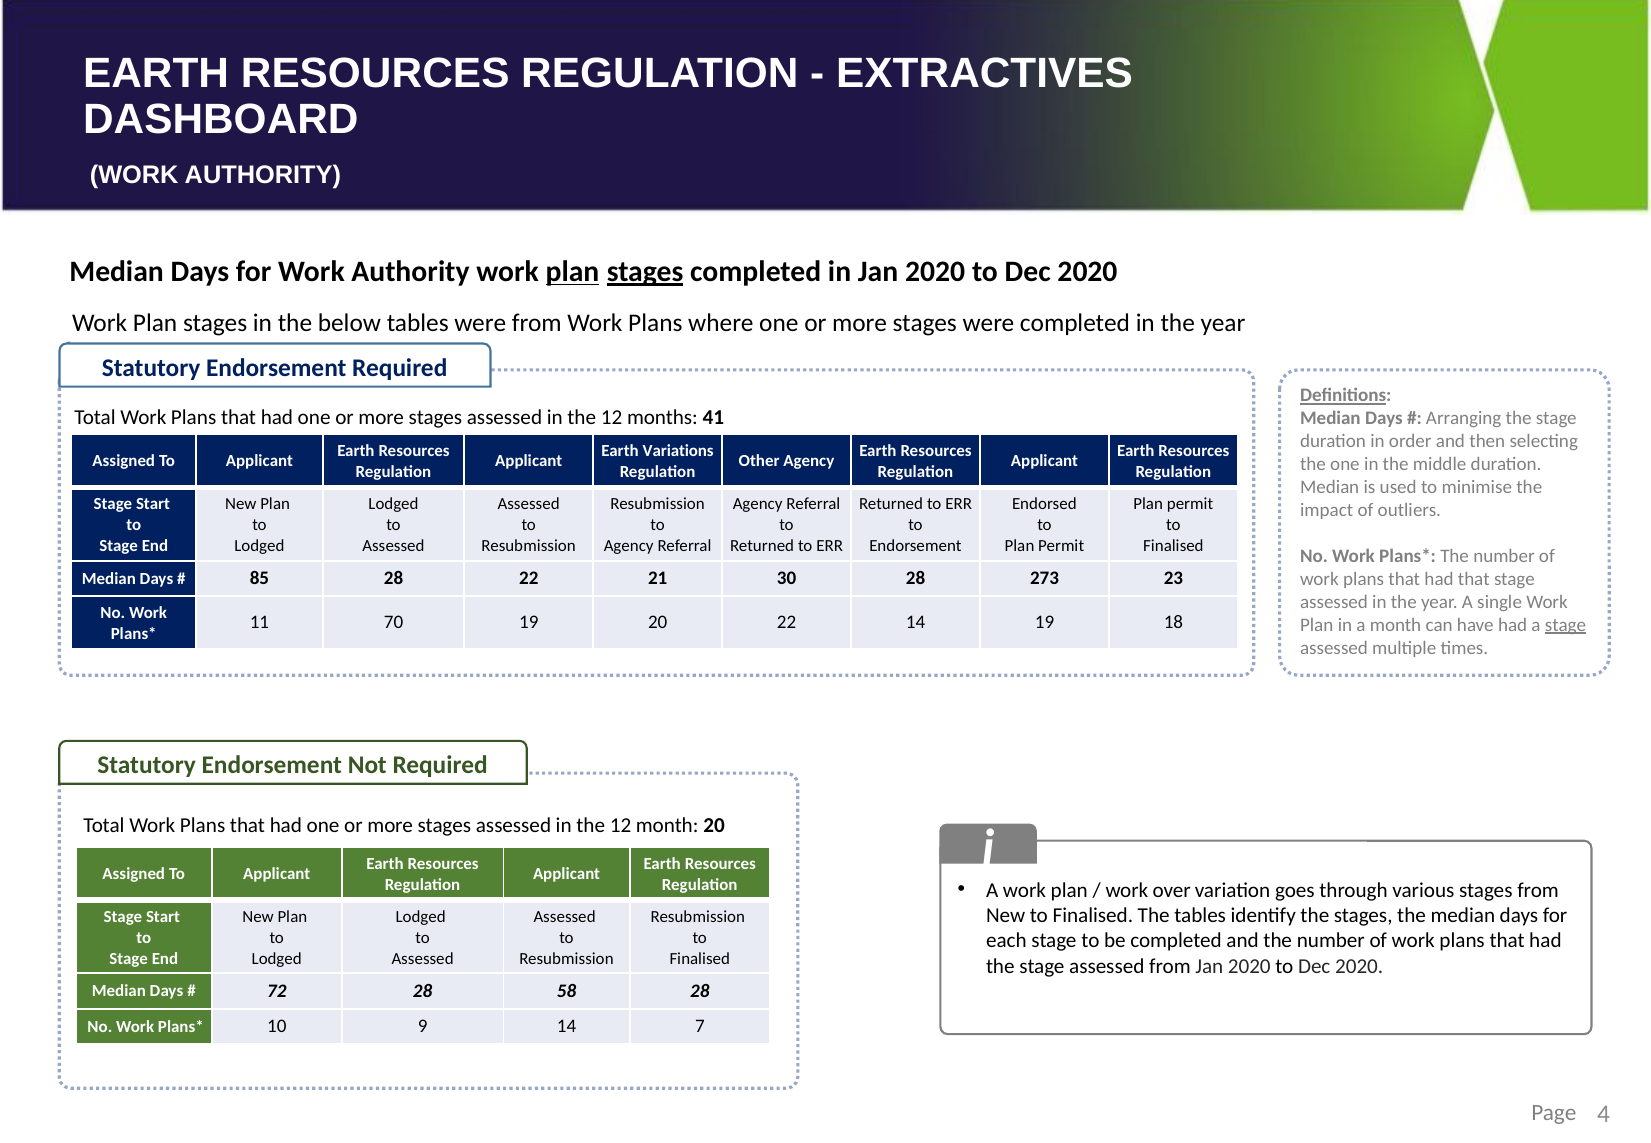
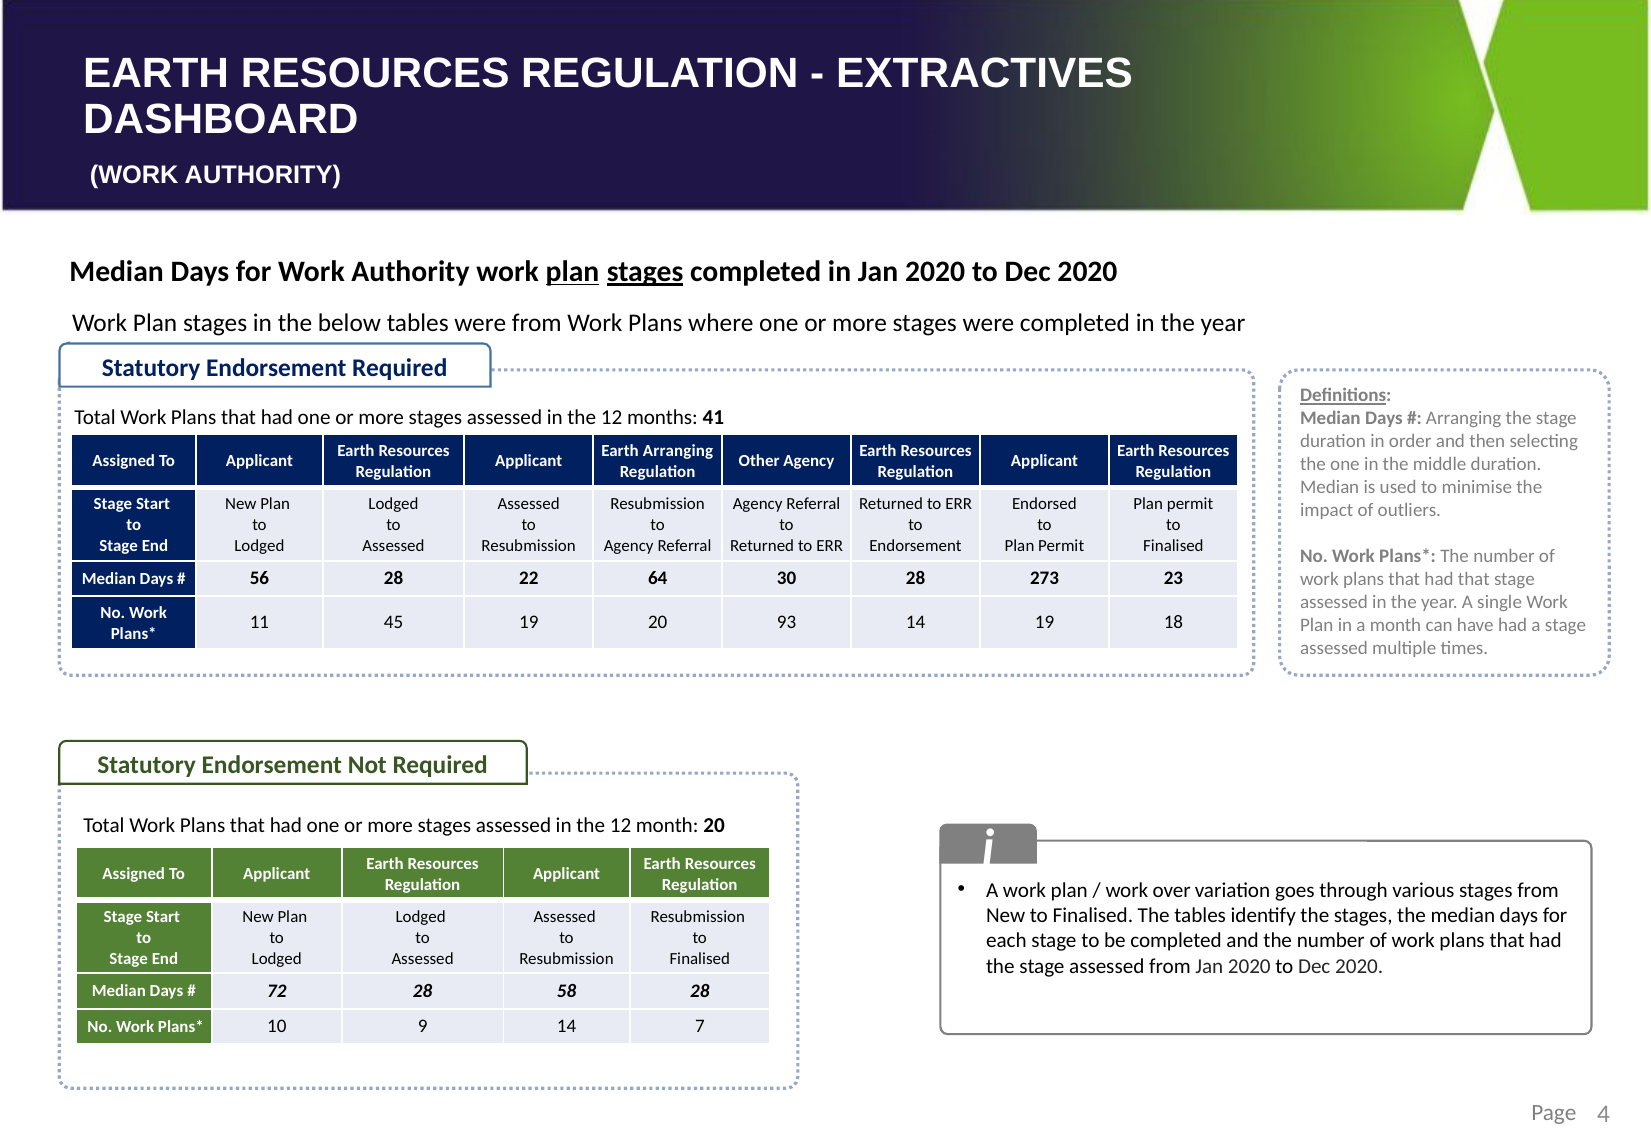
Earth Variations: Variations -> Arranging
85: 85 -> 56
21: 21 -> 64
70: 70 -> 45
20 22: 22 -> 93
stage at (1565, 625) underline: present -> none
